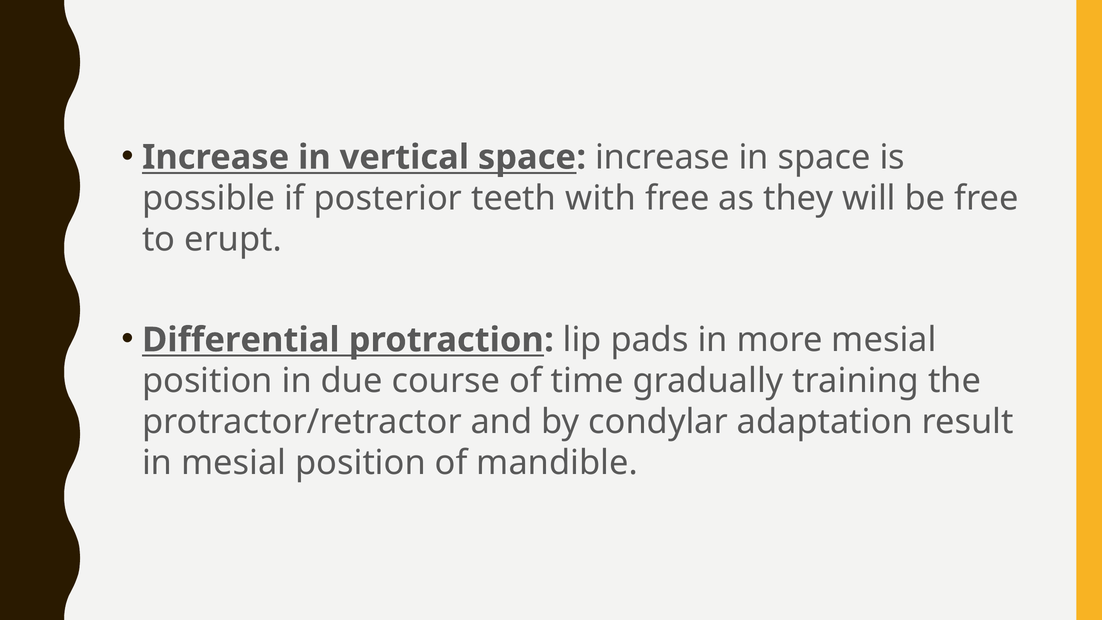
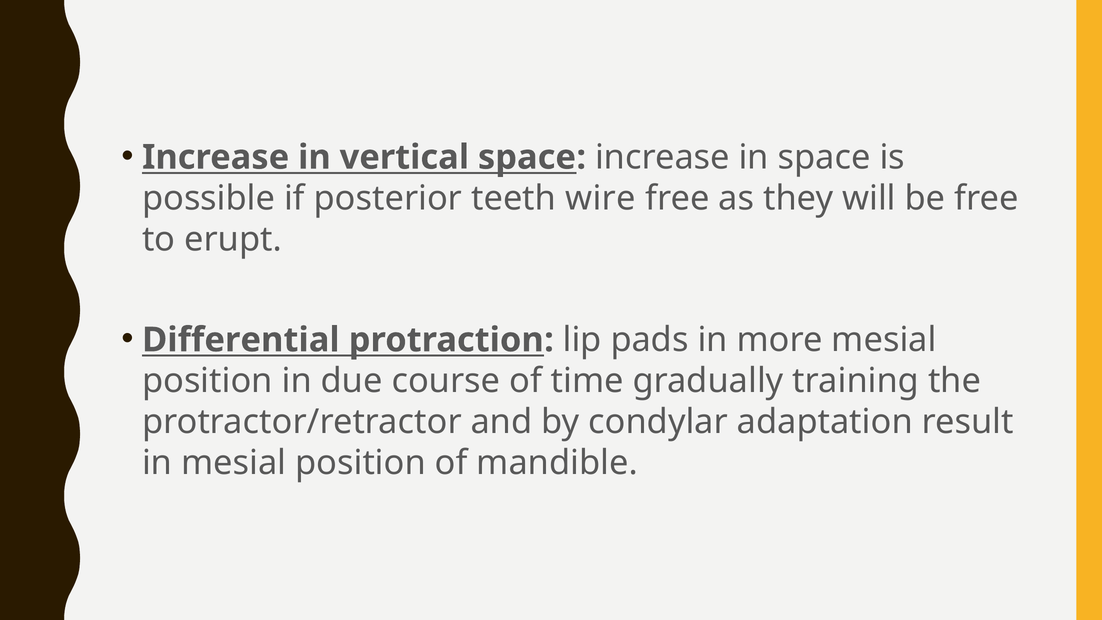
with: with -> wire
